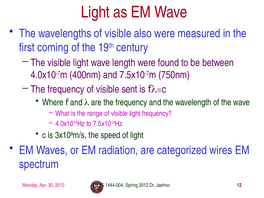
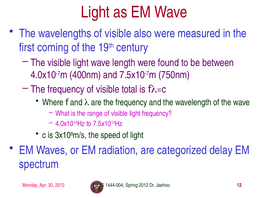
sent: sent -> total
wires: wires -> delay
